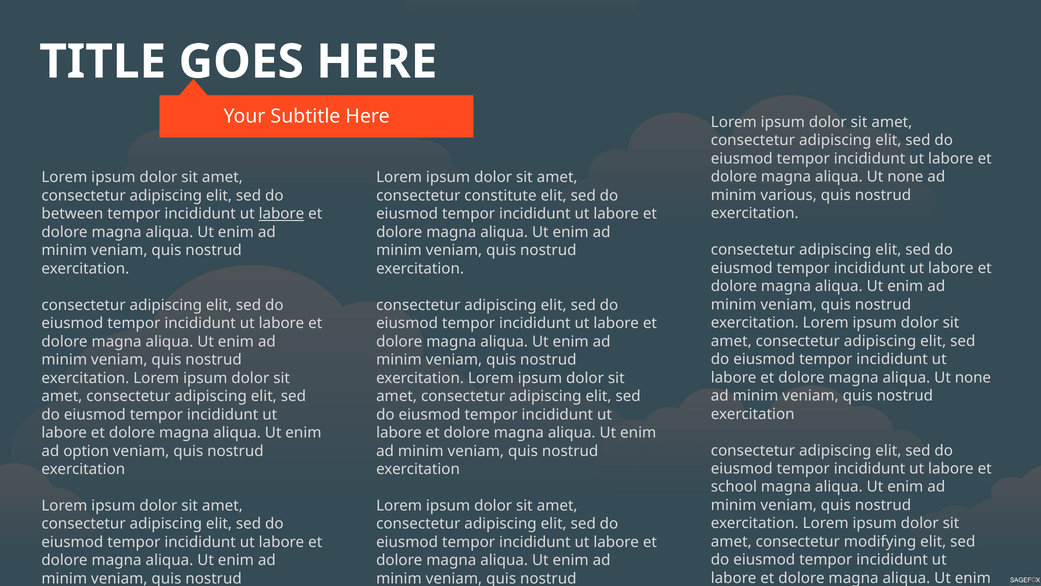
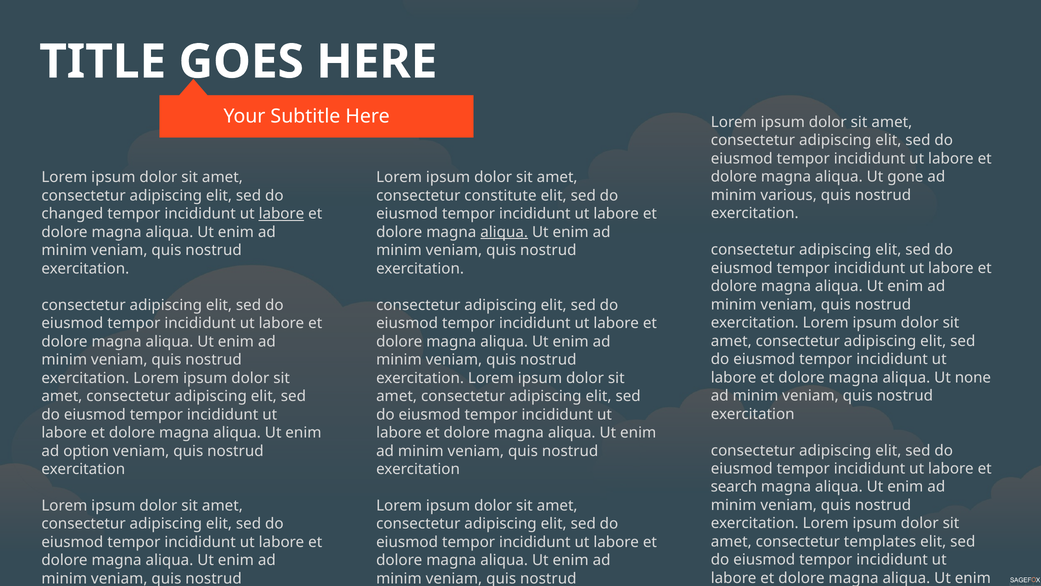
none at (905, 177): none -> gone
between: between -> changed
aliqua at (504, 232) underline: none -> present
school: school -> search
modifying: modifying -> templates
